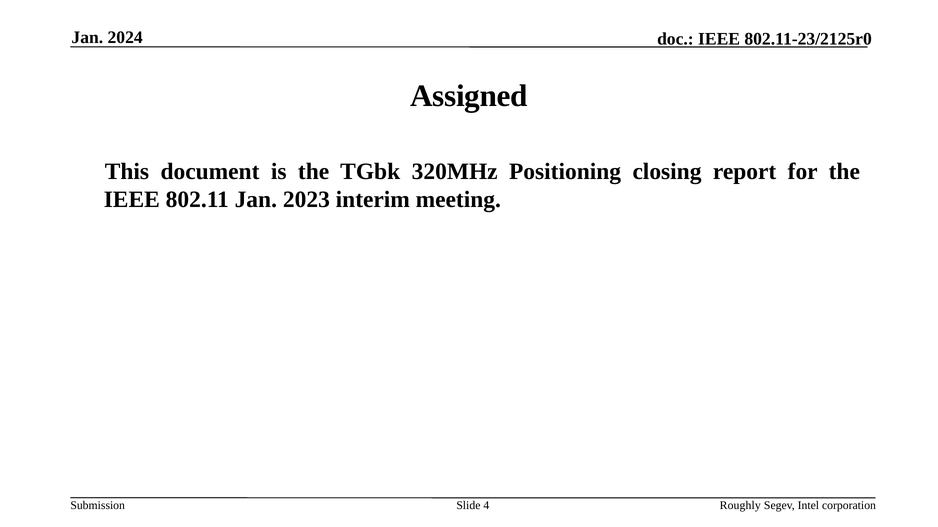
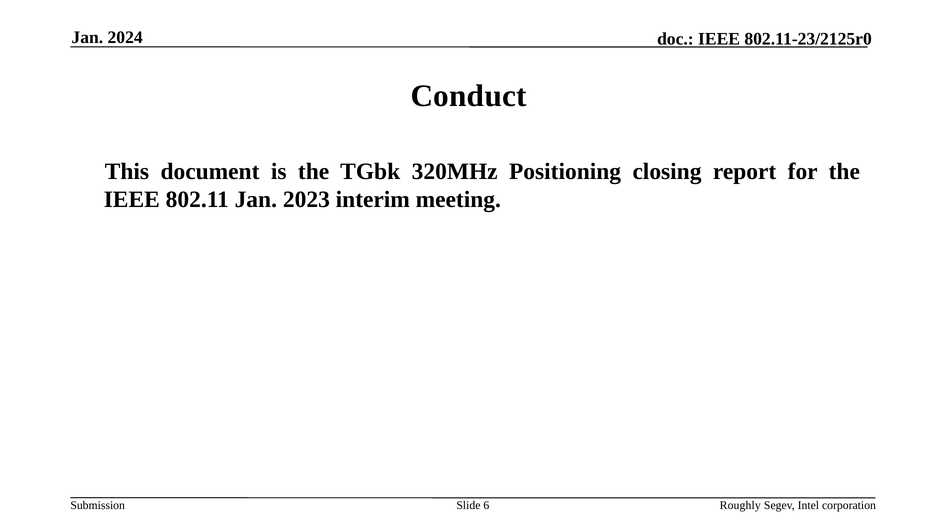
Assigned: Assigned -> Conduct
4: 4 -> 6
